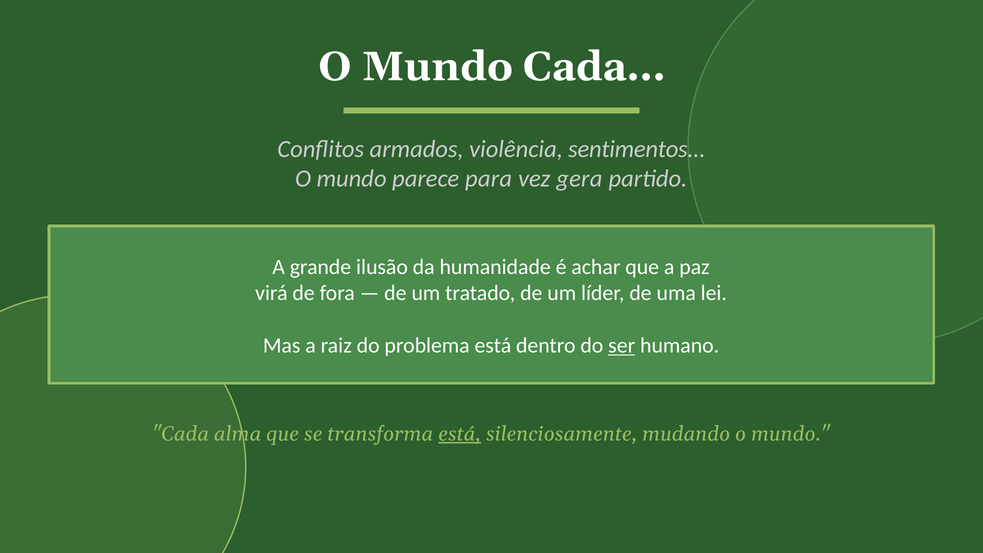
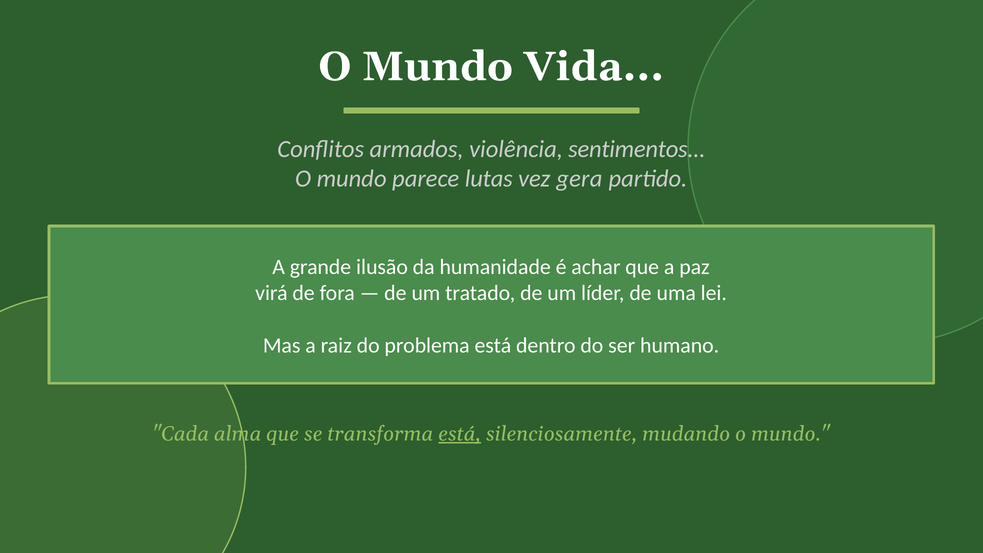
Mundo Cada: Cada -> Vida
para: para -> lutas
ser underline: present -> none
